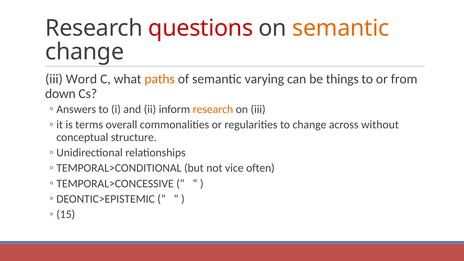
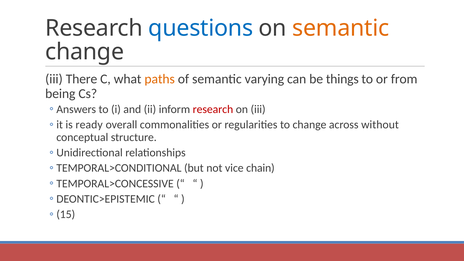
questions colour: red -> blue
Word: Word -> There
down: down -> being
research at (213, 109) colour: orange -> red
terms: terms -> ready
often: often -> chain
